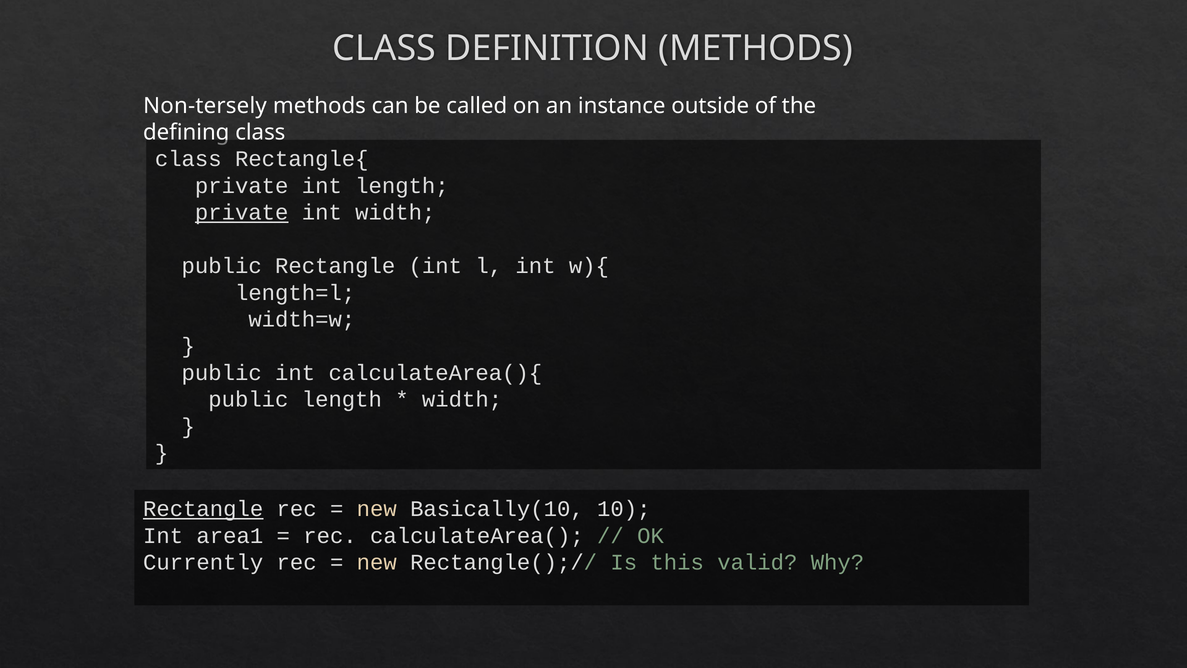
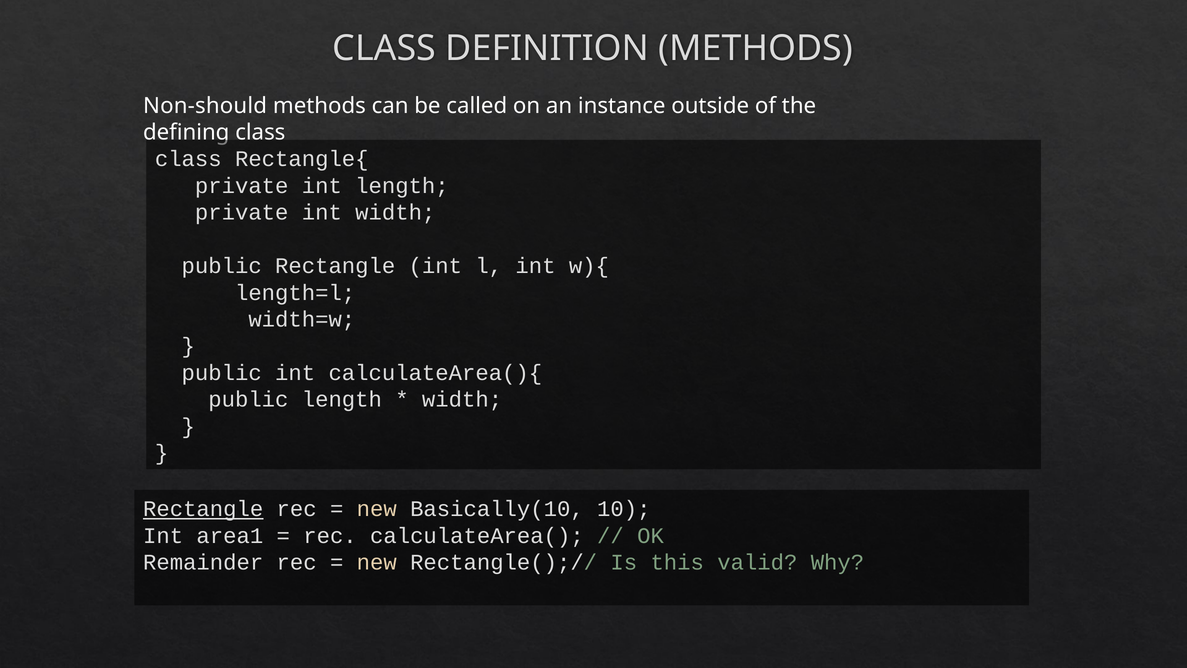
Non-tersely: Non-tersely -> Non-should
private at (242, 212) underline: present -> none
Currently: Currently -> Remainder
